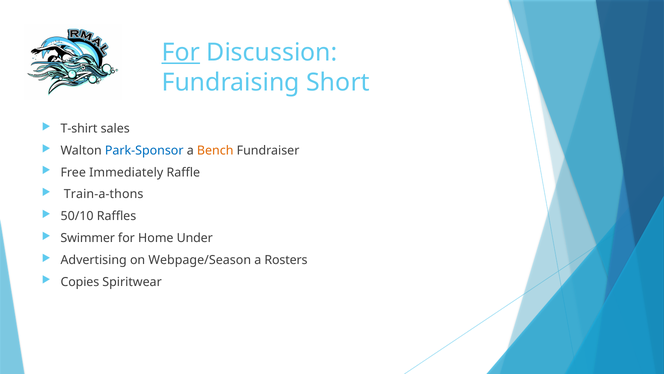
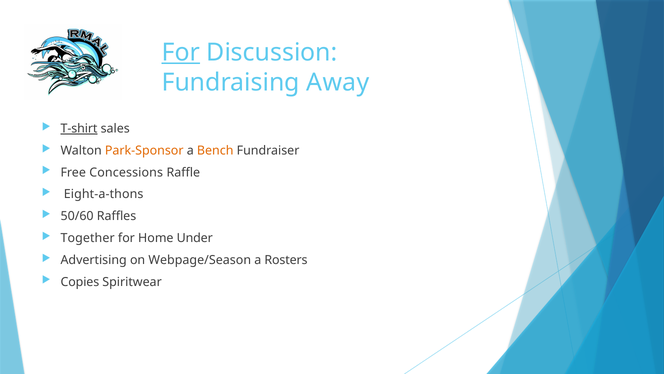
Short: Short -> Away
T-shirt underline: none -> present
Park-Sponsor colour: blue -> orange
Immediately: Immediately -> Concessions
Train-a-thons: Train-a-thons -> Eight-a-thons
50/10: 50/10 -> 50/60
Swimmer: Swimmer -> Together
